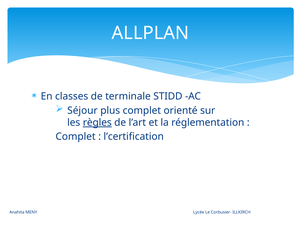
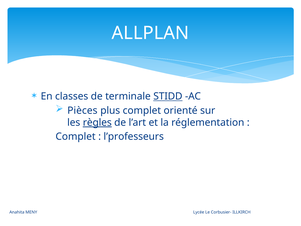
STIDD underline: none -> present
Séjour: Séjour -> Pièces
l’certification: l’certification -> l’professeurs
